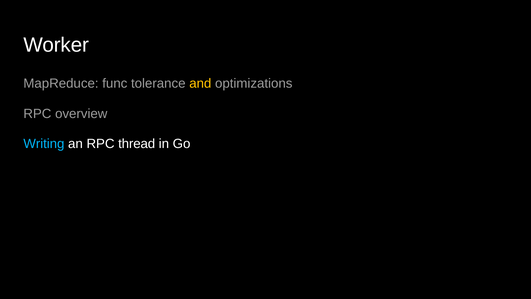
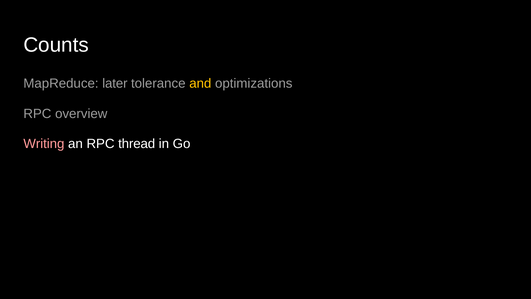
Worker: Worker -> Counts
func: func -> later
Writing colour: light blue -> pink
